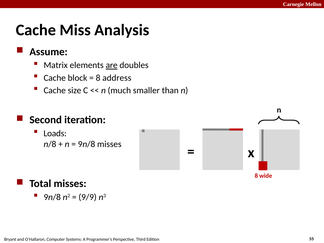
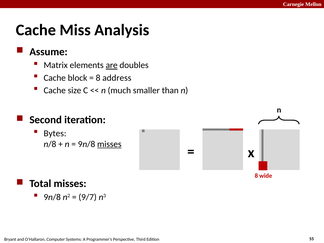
Loads: Loads -> Bytes
misses at (109, 144) underline: none -> present
9/9: 9/9 -> 9/7
